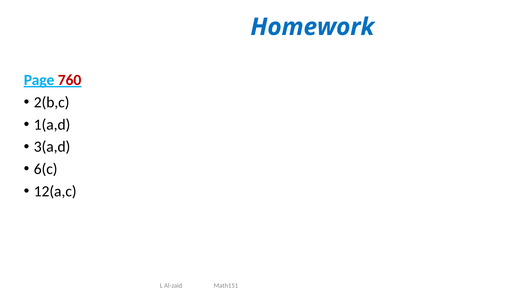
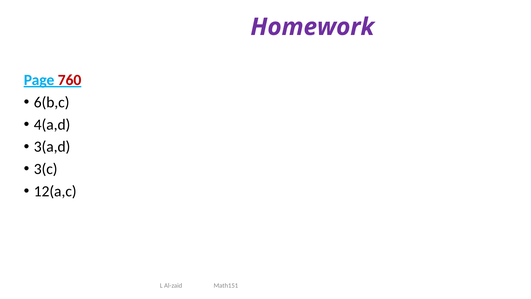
Homework colour: blue -> purple
2(b,c: 2(b,c -> 6(b,c
1(a,d: 1(a,d -> 4(a,d
6(c: 6(c -> 3(c
